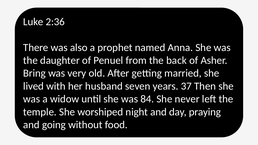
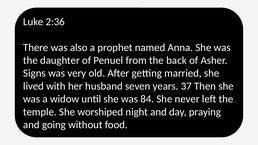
Bring: Bring -> Signs
